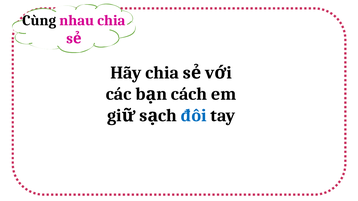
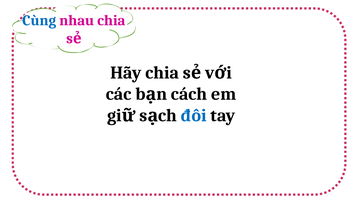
Cùng colour: black -> blue
